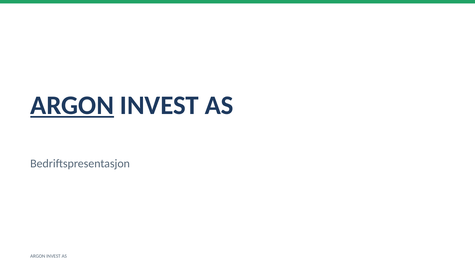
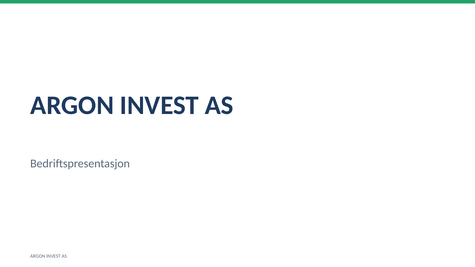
ARGON at (72, 105) underline: present -> none
